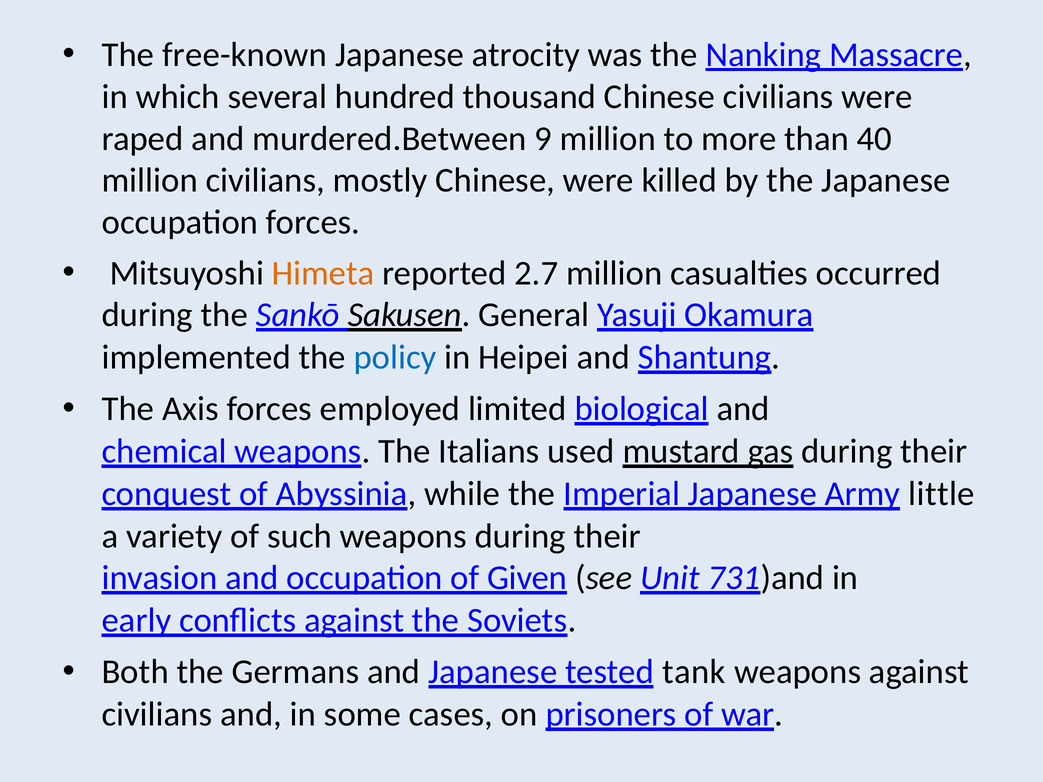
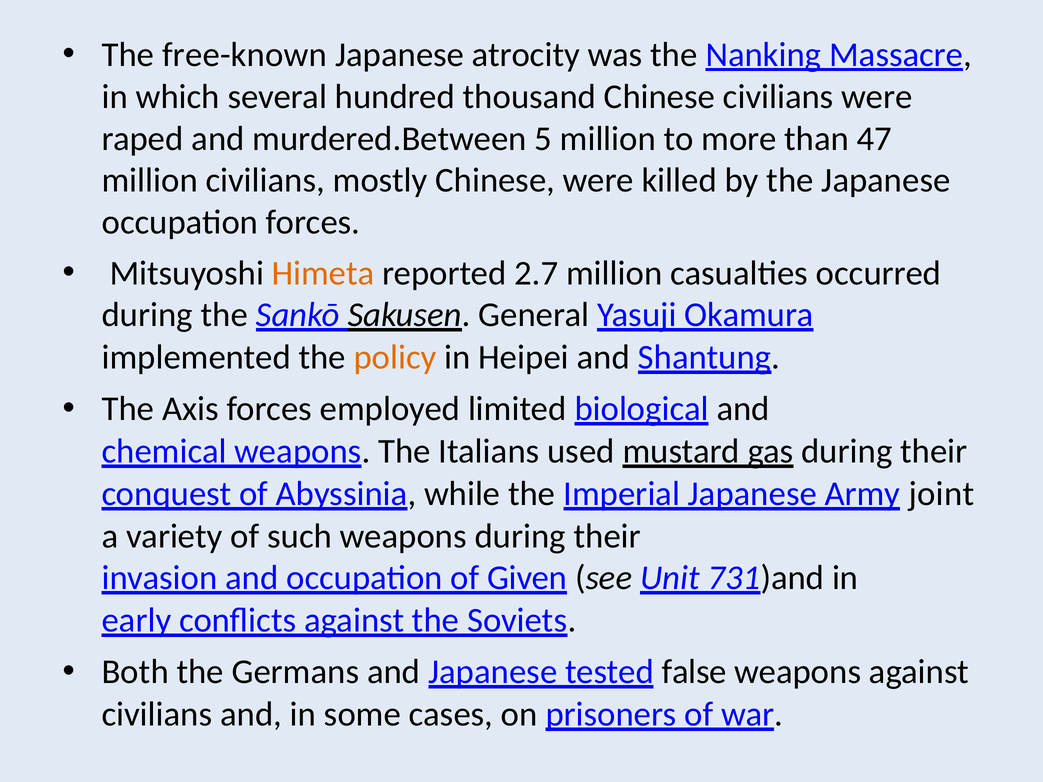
9: 9 -> 5
40: 40 -> 47
policy colour: blue -> orange
little: little -> joint
tank: tank -> false
